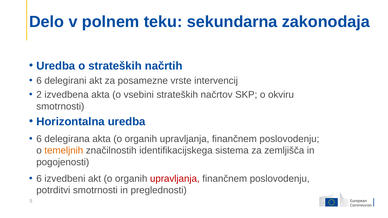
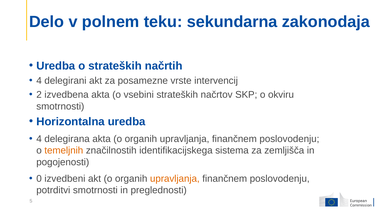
6 at (39, 81): 6 -> 4
6 at (39, 139): 6 -> 4
6 at (39, 179): 6 -> 0
upravljanja at (175, 179) colour: red -> orange
